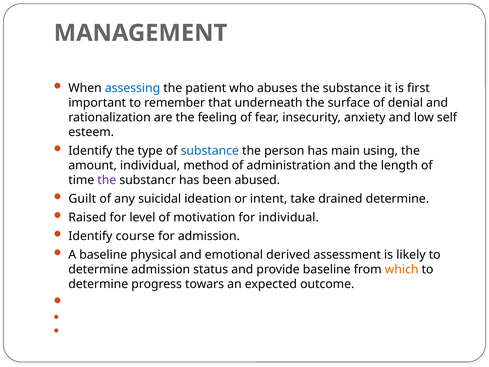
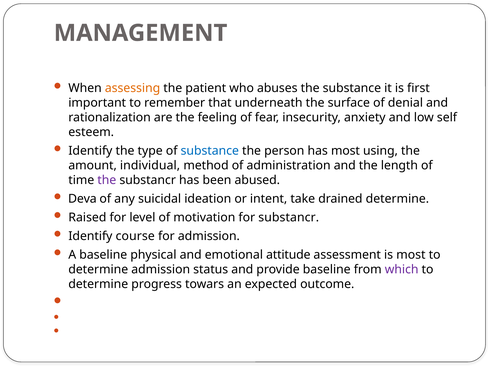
assessing colour: blue -> orange
has main: main -> most
Guilt: Guilt -> Deva
for individual: individual -> substancr
derived: derived -> attitude
is likely: likely -> most
which colour: orange -> purple
